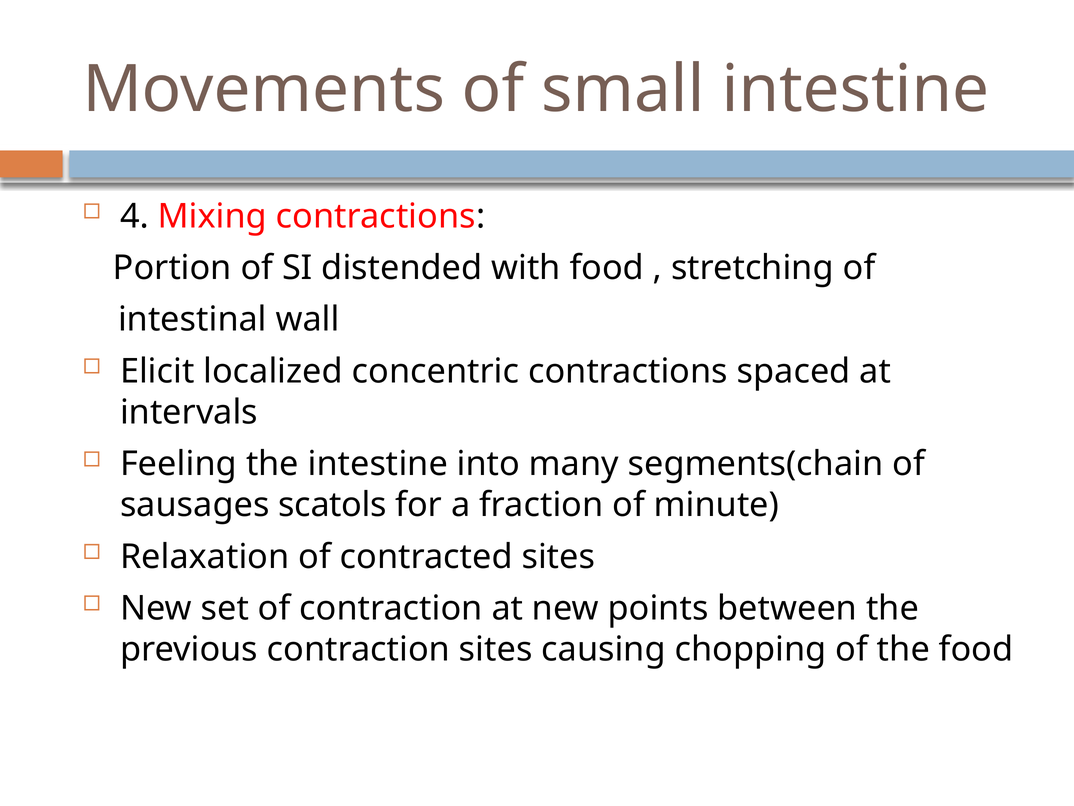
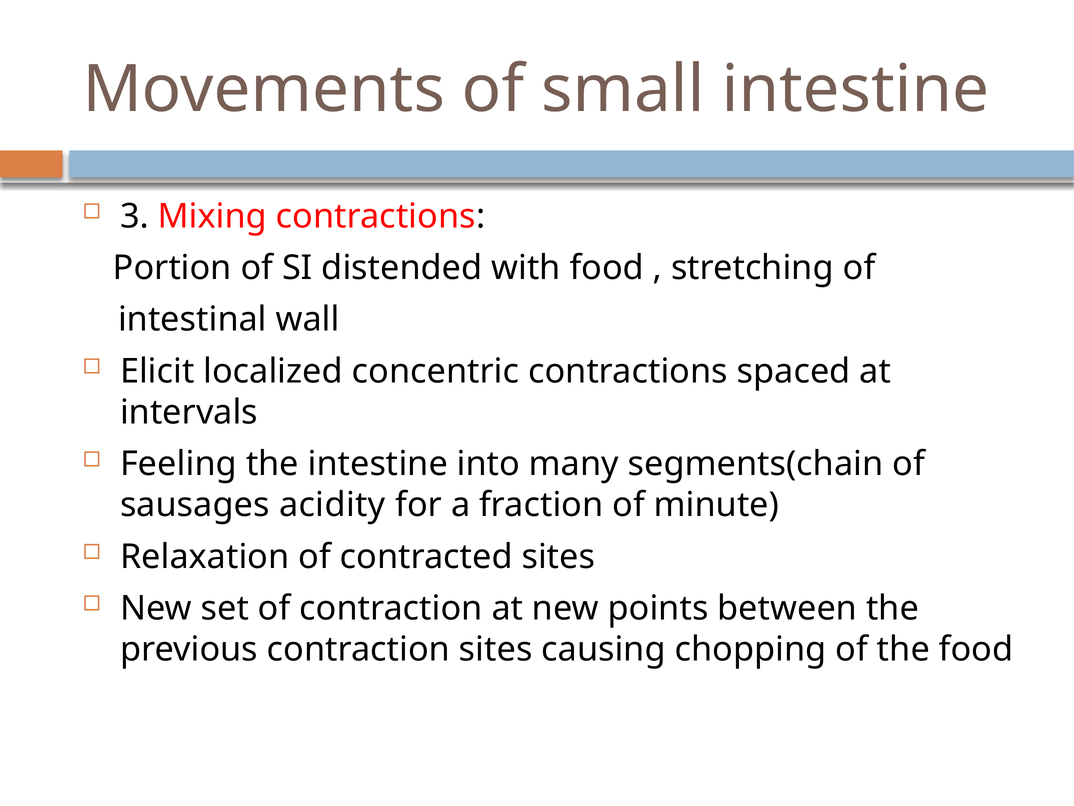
4: 4 -> 3
scatols: scatols -> acidity
